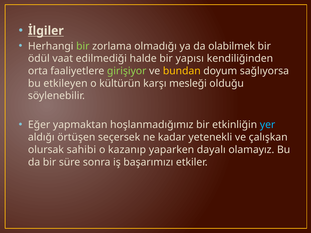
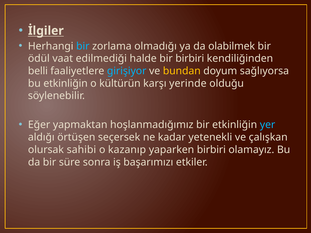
bir at (83, 46) colour: light green -> light blue
bir yapısı: yapısı -> birbiri
orta: orta -> belli
girişiyor colour: light green -> light blue
bu etkileyen: etkileyen -> etkinliğin
mesleği: mesleği -> yerinde
yaparken dayalı: dayalı -> birbiri
